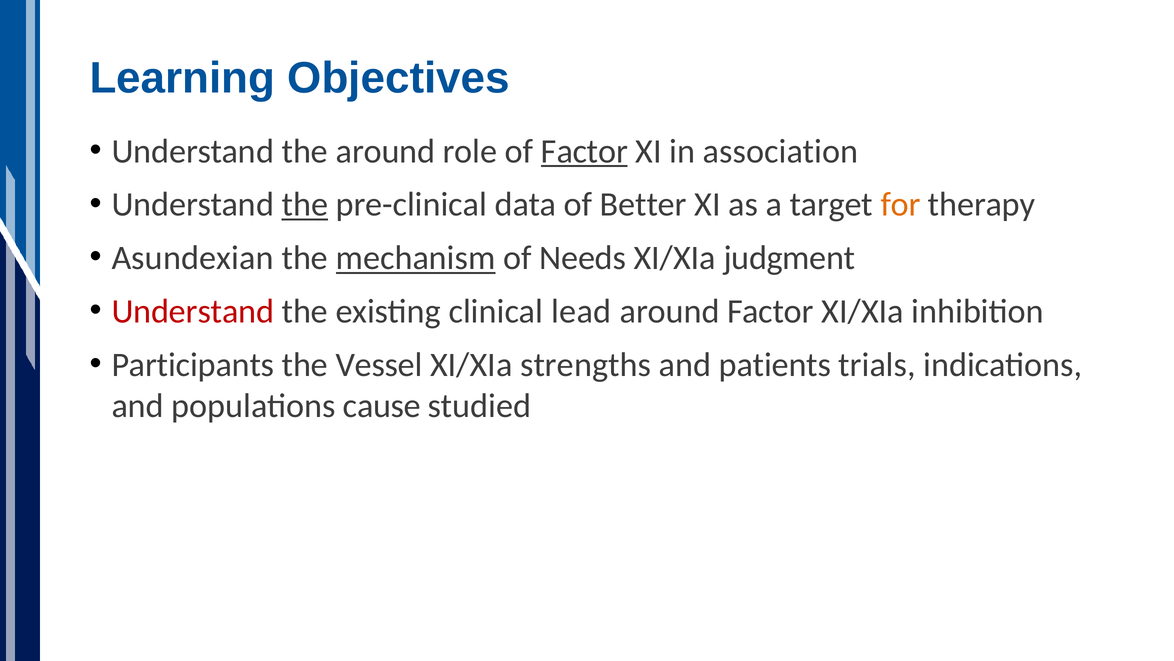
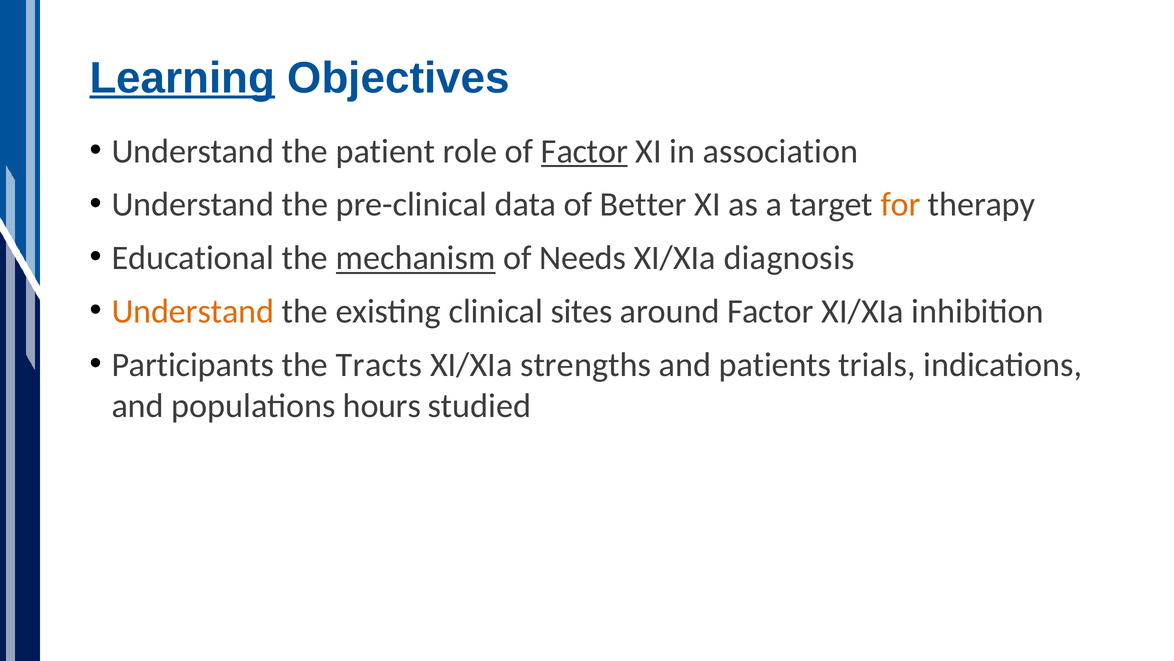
Learning underline: none -> present
the around: around -> patient
the at (305, 204) underline: present -> none
Asundexian: Asundexian -> Educational
judgment: judgment -> diagnosis
Understand at (193, 311) colour: red -> orange
lead: lead -> sites
Vessel: Vessel -> Tracts
cause: cause -> hours
